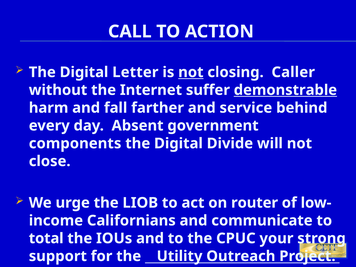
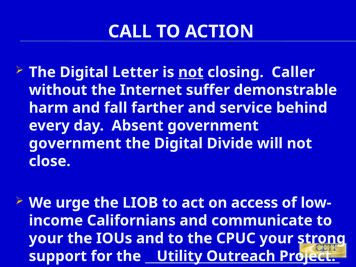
demonstrable underline: present -> none
components at (75, 143): components -> government
router: router -> access
total at (46, 238): total -> your
